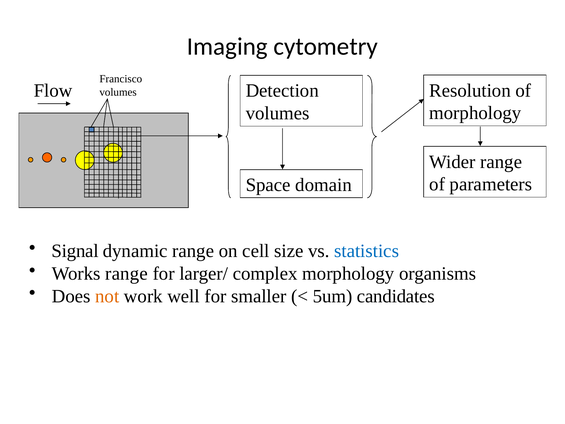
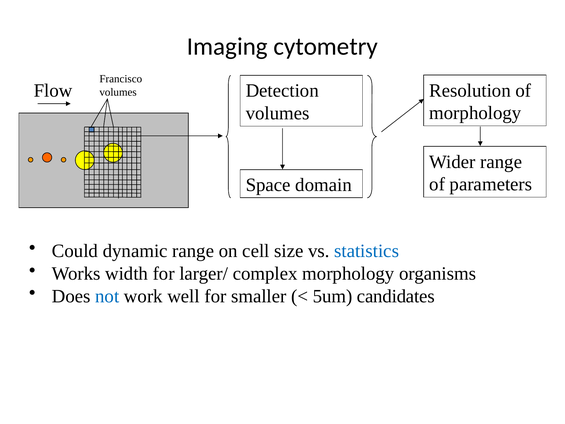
Signal: Signal -> Could
Works range: range -> width
not colour: orange -> blue
